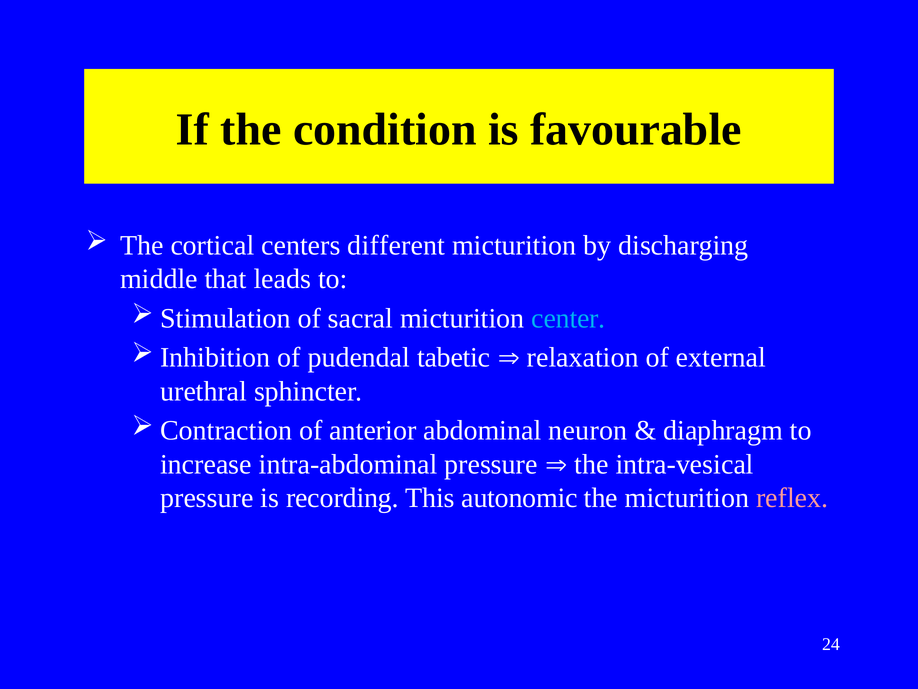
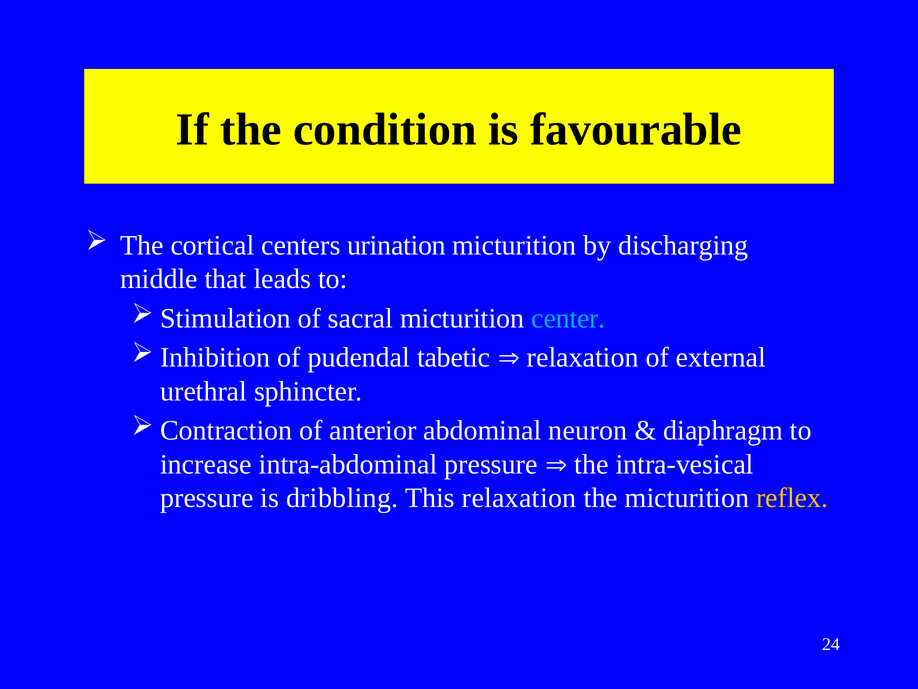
different: different -> urination
recording: recording -> dribbling
This autonomic: autonomic -> relaxation
reflex colour: pink -> yellow
